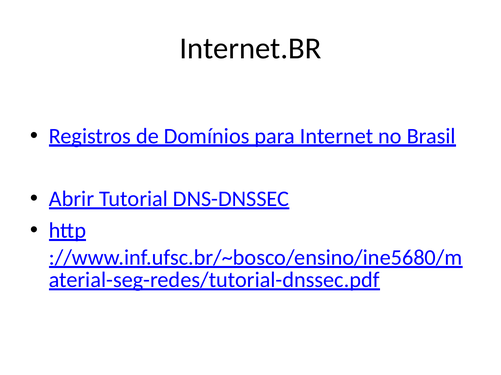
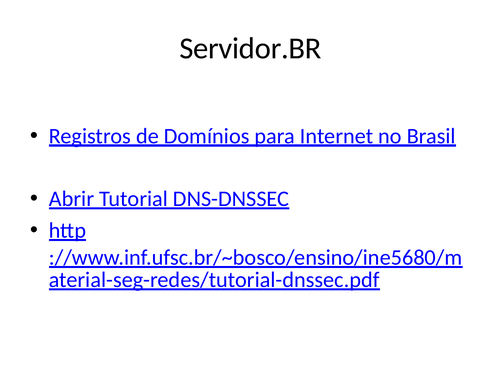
Internet.BR: Internet.BR -> Servidor.BR
